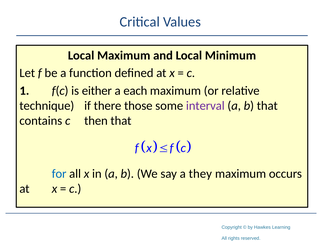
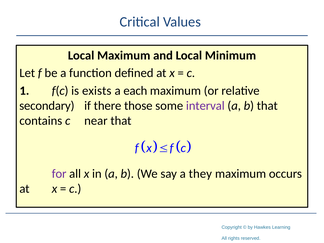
either: either -> exists
technique: technique -> secondary
then: then -> near
for colour: blue -> purple
